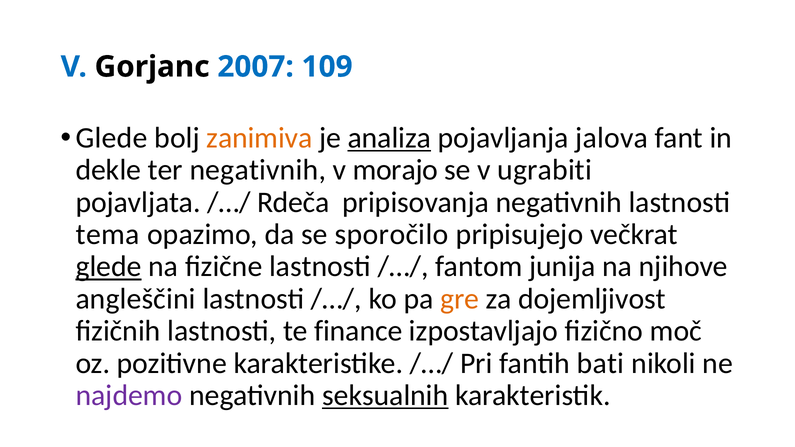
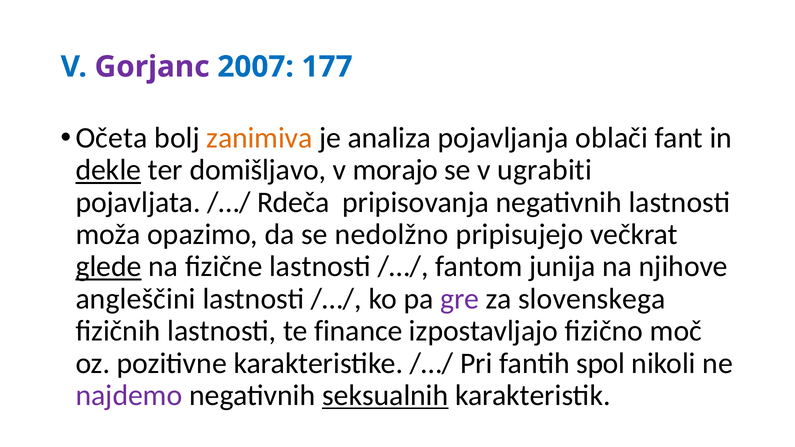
Gorjanc colour: black -> purple
109: 109 -> 177
Glede at (111, 138): Glede -> Očeta
analiza underline: present -> none
jalova: jalova -> oblači
dekle underline: none -> present
ter negativnih: negativnih -> domišljavo
tema: tema -> moža
sporočilo: sporočilo -> nedolžno
gre colour: orange -> purple
dojemljivost: dojemljivost -> slovenskega
bati: bati -> spol
